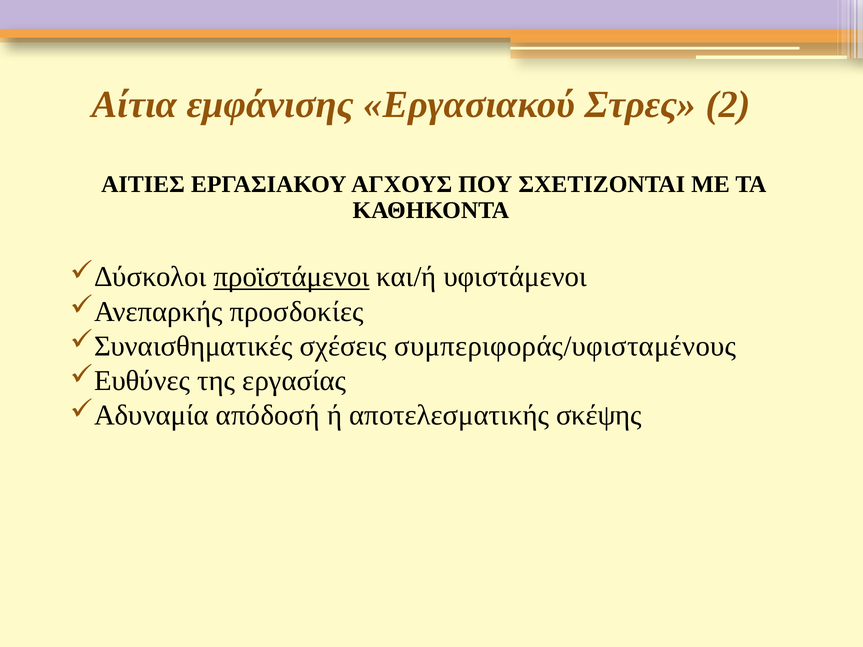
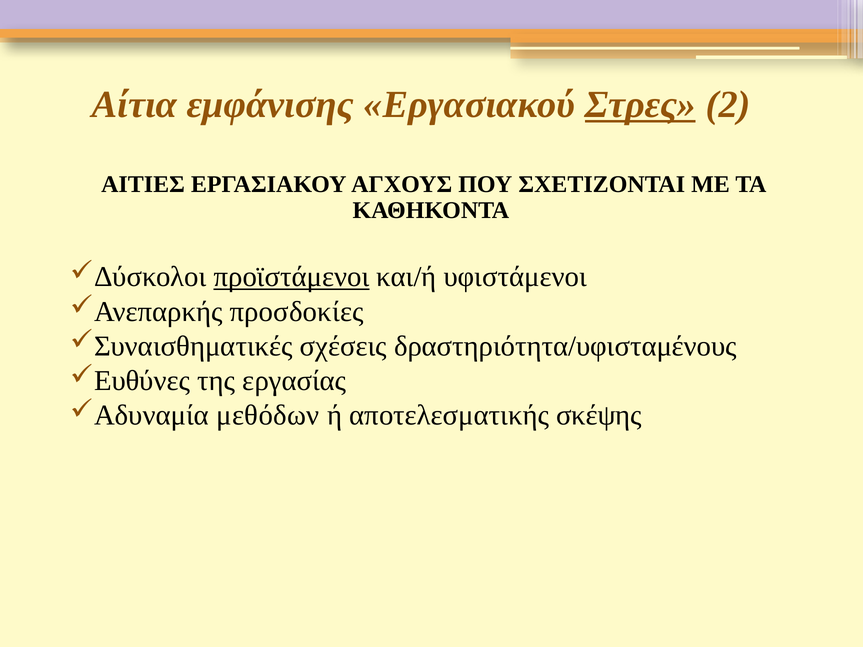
Στρες underline: none -> present
συμπεριφοράς/υφισταμένους: συμπεριφοράς/υφισταμένους -> δραστηριότητα/υφισταμένους
απόδοσή: απόδοσή -> μεθόδων
